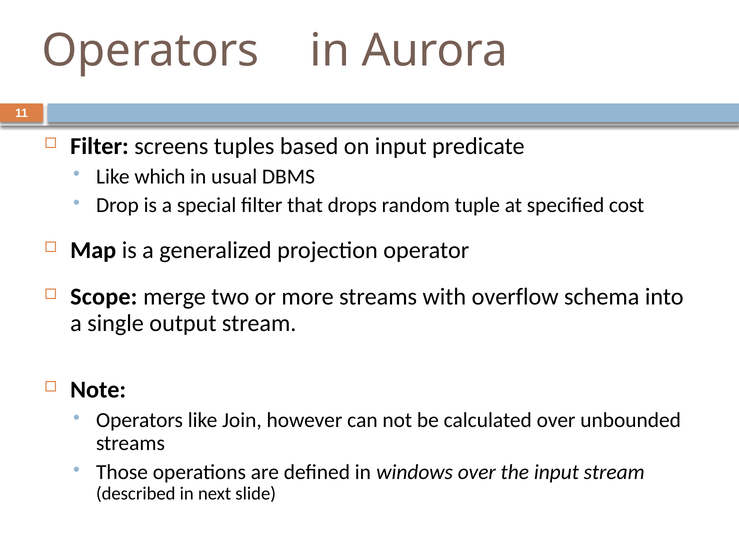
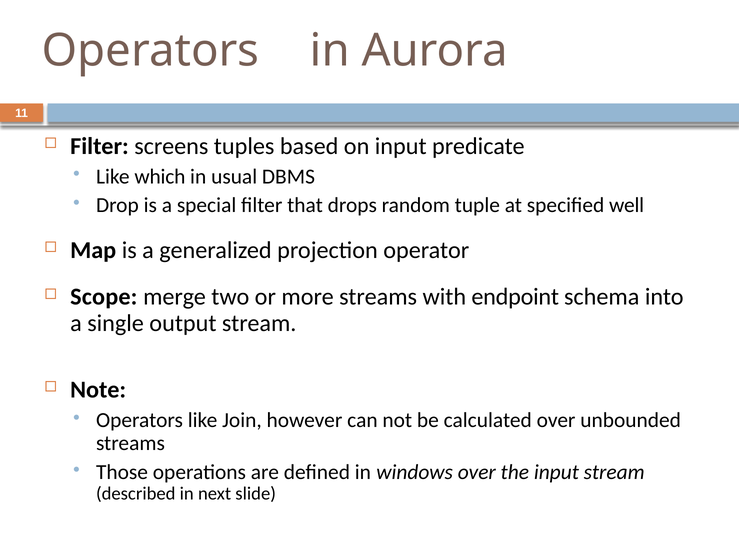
cost: cost -> well
overflow: overflow -> endpoint
